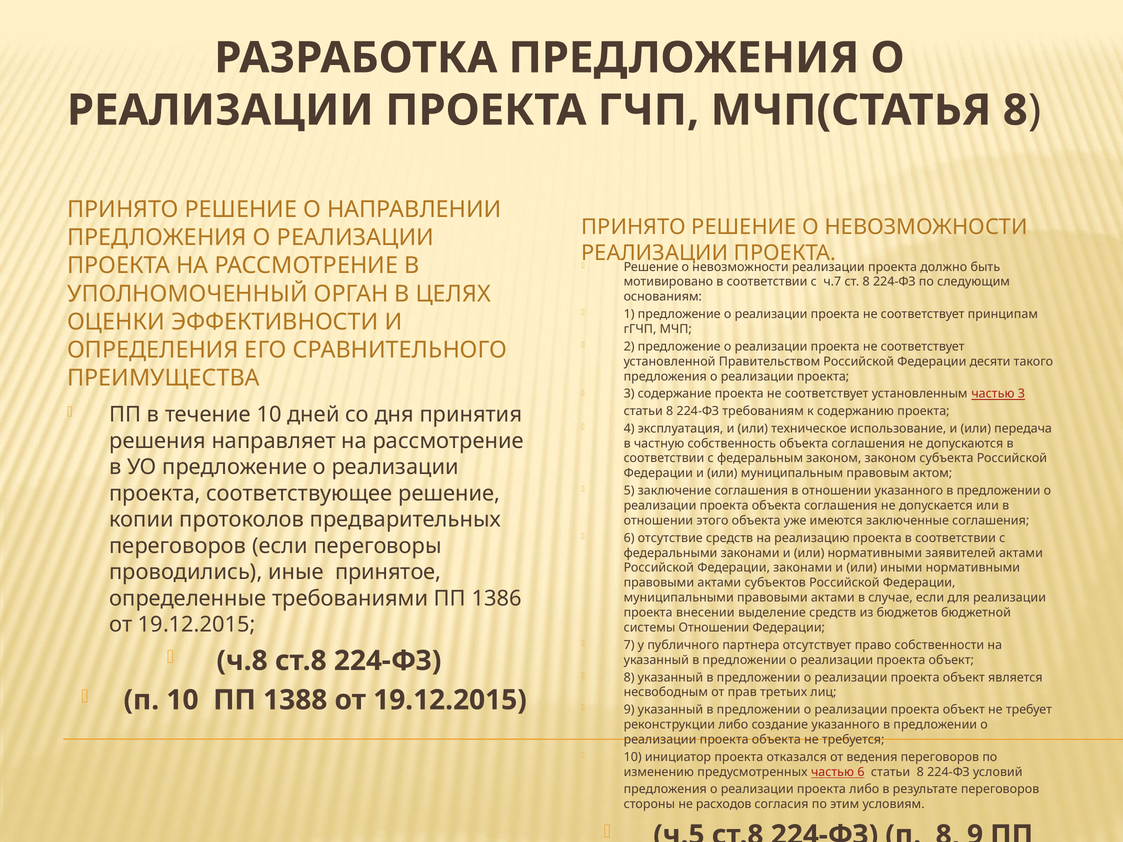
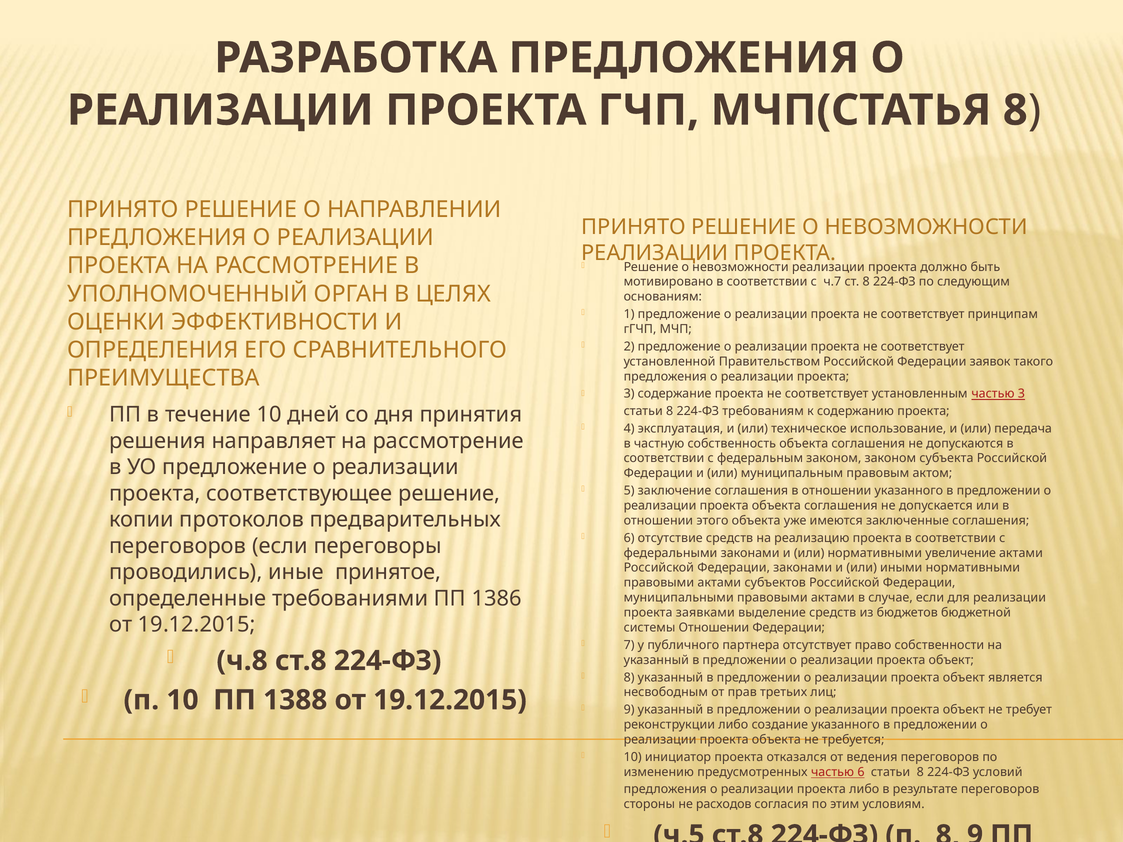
десяти: десяти -> заявок
заявителей: заявителей -> увеличение
внесении: внесении -> заявками
